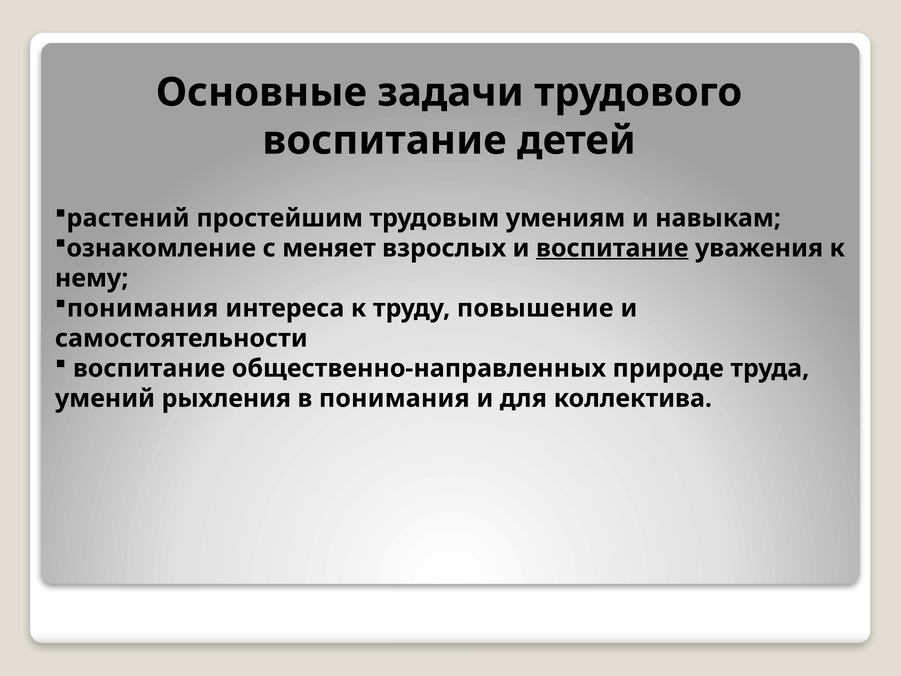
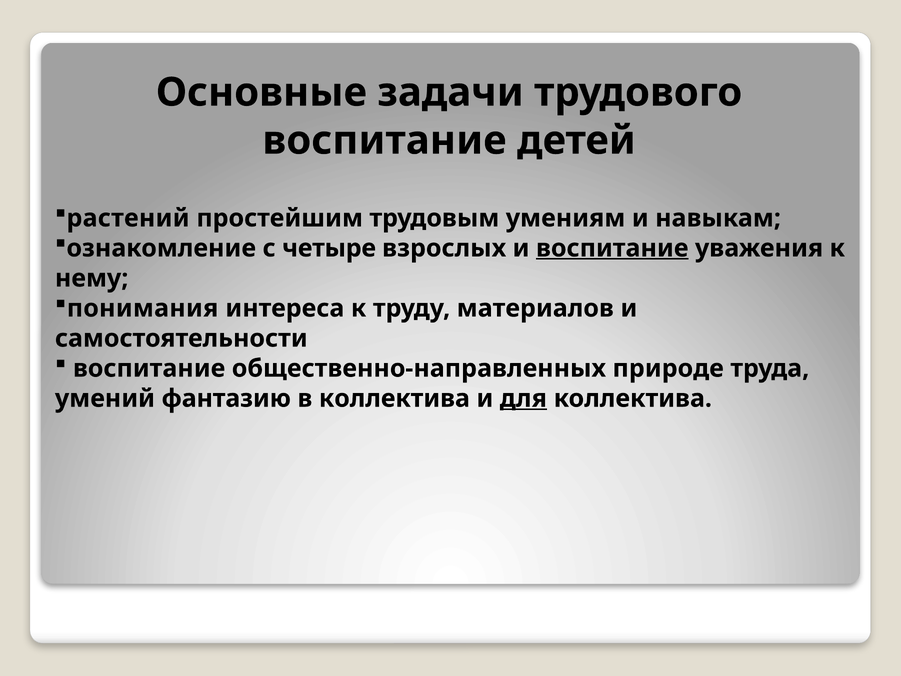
меняет: меняет -> четыре
повышение: повышение -> материалов
рыхления: рыхления -> фантазию
в понимания: понимания -> коллектива
для underline: none -> present
